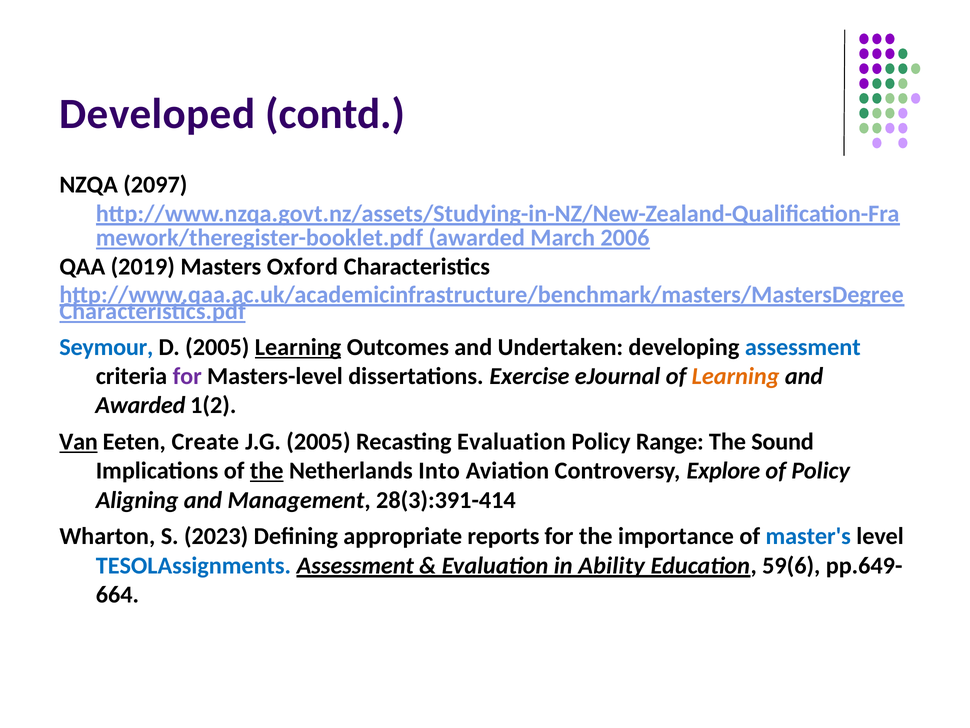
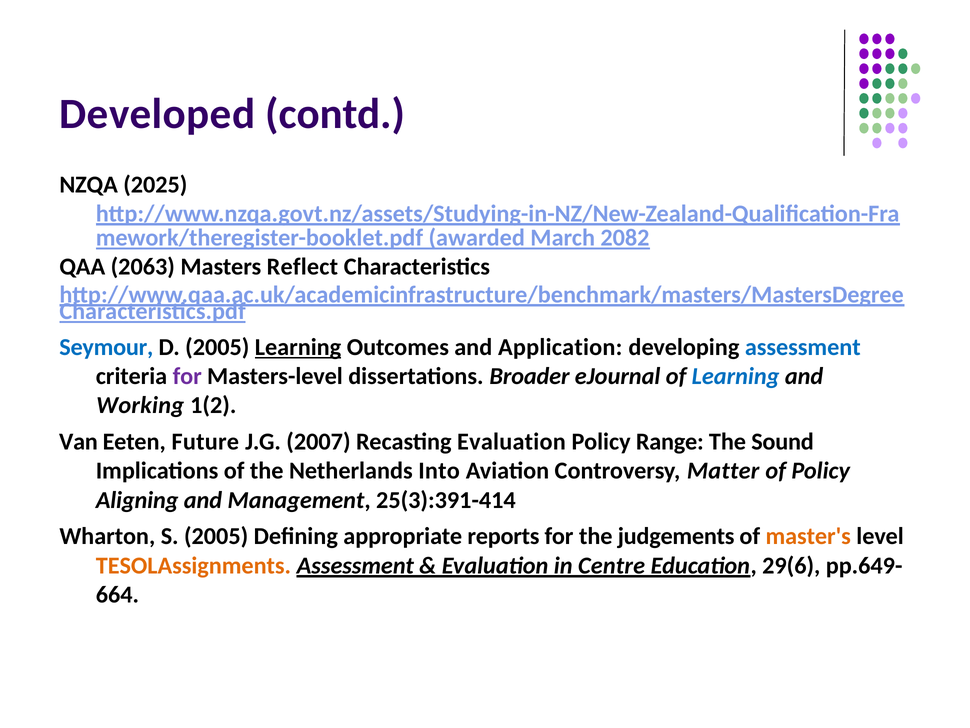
2097: 2097 -> 2025
2006: 2006 -> 2082
2019: 2019 -> 2063
Oxford: Oxford -> Reflect
Undertaken: Undertaken -> Application
Exercise: Exercise -> Broader
Learning at (736, 376) colour: orange -> blue
Awarded at (140, 405): Awarded -> Working
Van underline: present -> none
Create: Create -> Future
J.G 2005: 2005 -> 2007
the at (267, 471) underline: present -> none
Explore: Explore -> Matter
28(3):391-414: 28(3):391-414 -> 25(3):391-414
S 2023: 2023 -> 2005
importance: importance -> judgements
master's colour: blue -> orange
TESOLAssignments colour: blue -> orange
Ability: Ability -> Centre
59(6: 59(6 -> 29(6
